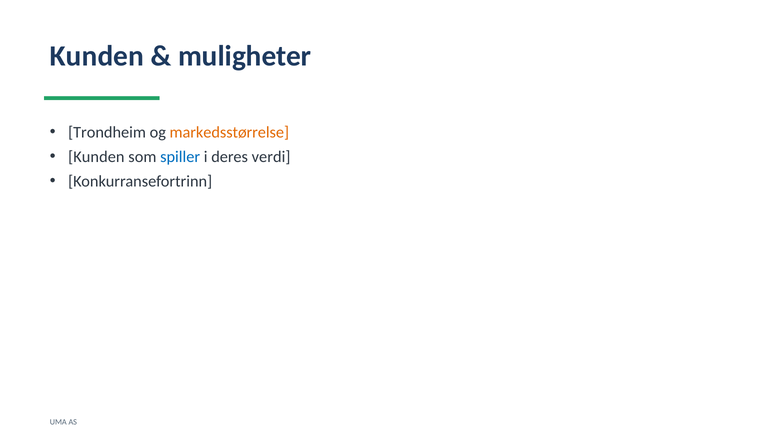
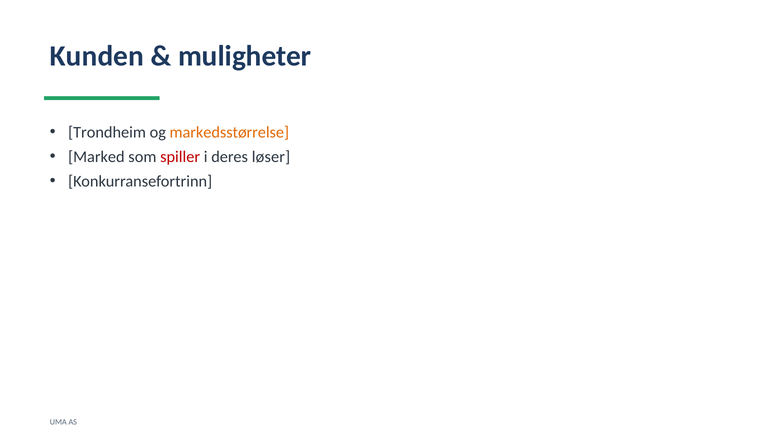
Kunden at (96, 157): Kunden -> Marked
spiller colour: blue -> red
verdi: verdi -> løser
